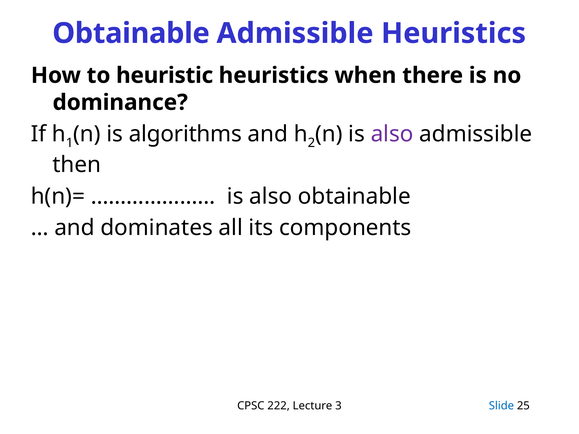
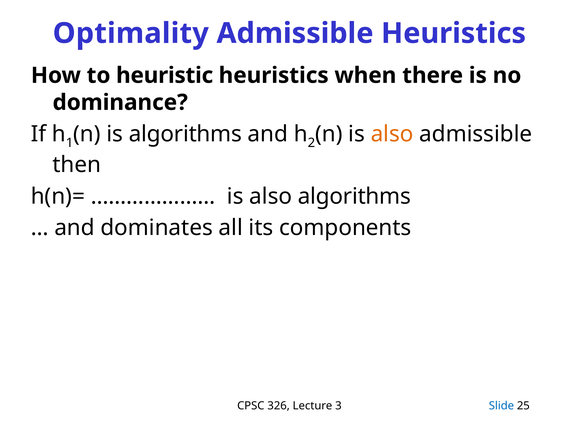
Obtainable at (131, 33): Obtainable -> Optimality
also at (392, 134) colour: purple -> orange
also obtainable: obtainable -> algorithms
222: 222 -> 326
